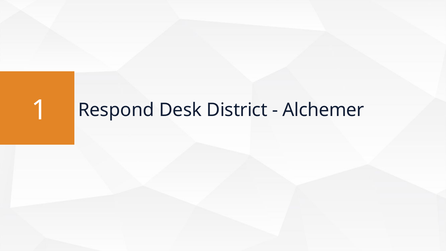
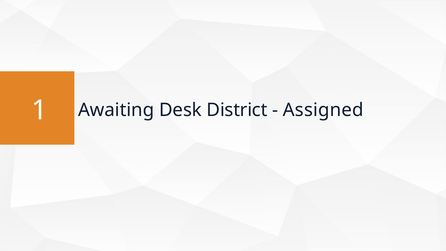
Respond: Respond -> Awaiting
Alchemer: Alchemer -> Assigned
